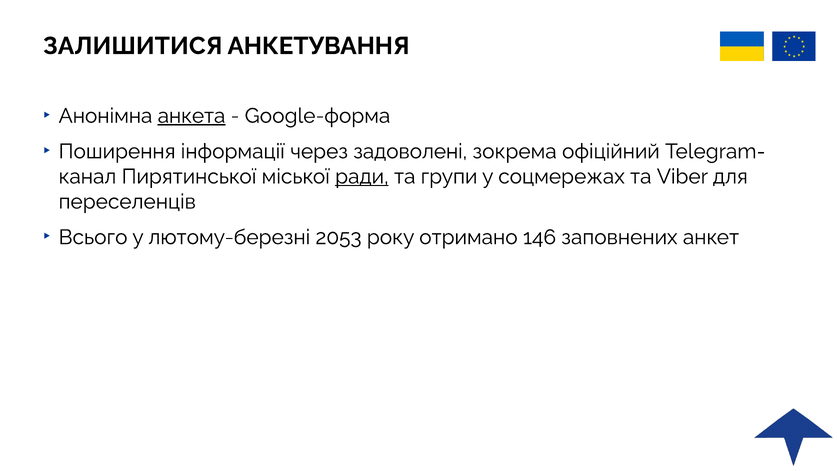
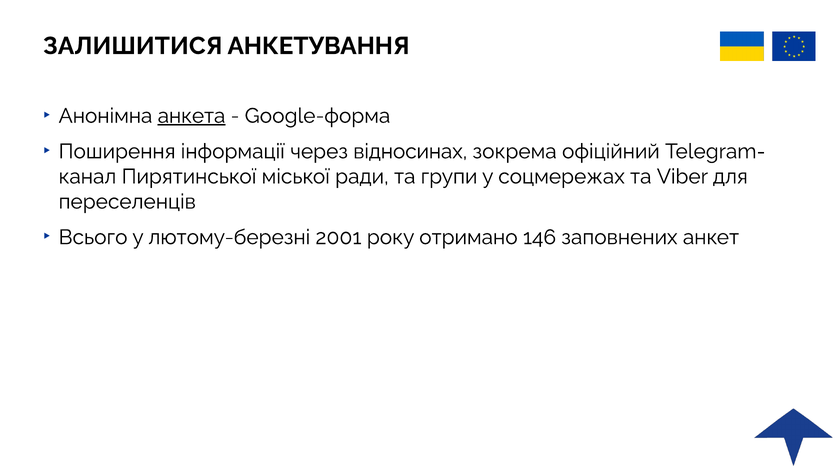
задоволені: задоволені -> відносинах
ради underline: present -> none
2053: 2053 -> 2001
